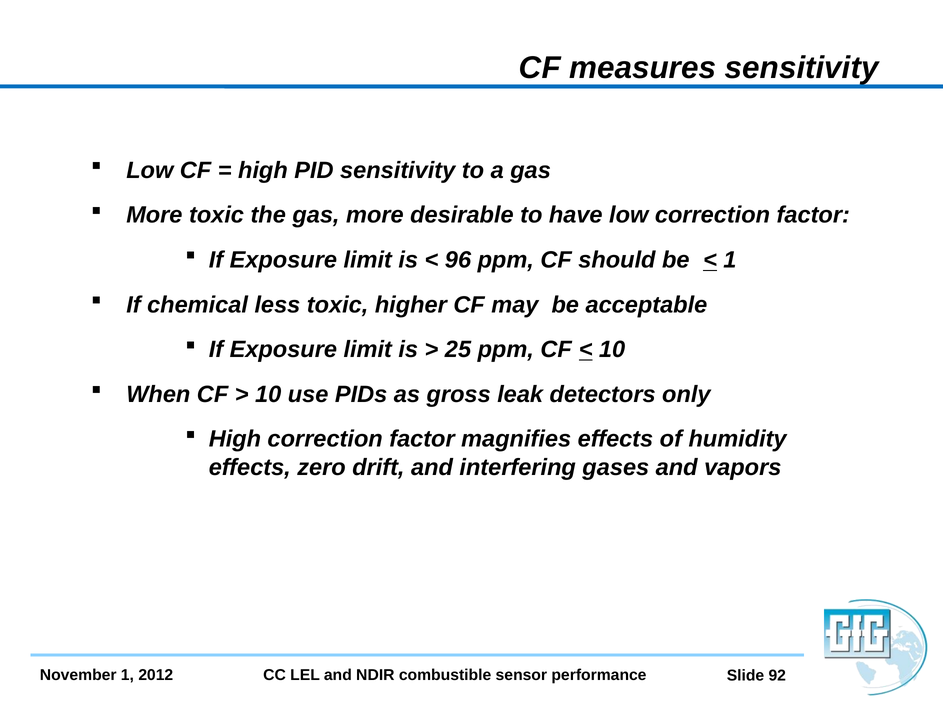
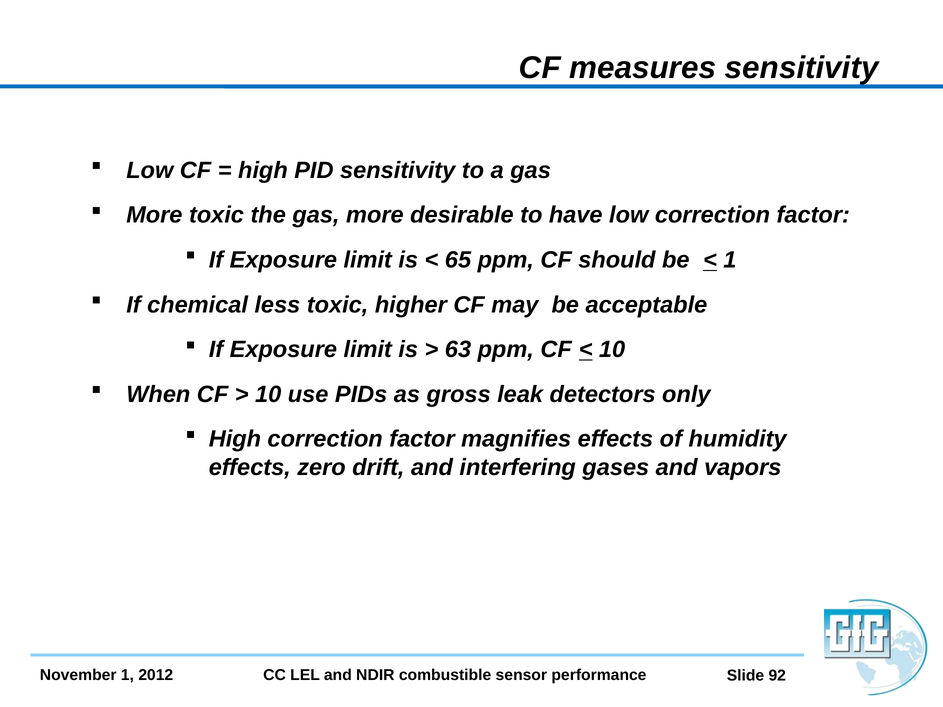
96: 96 -> 65
25: 25 -> 63
